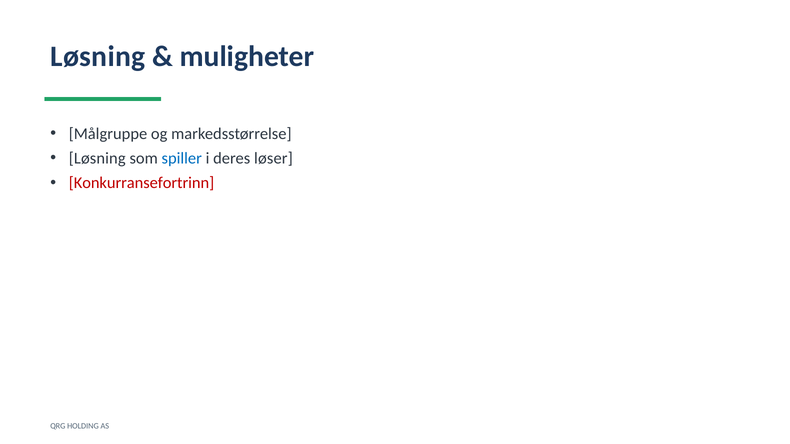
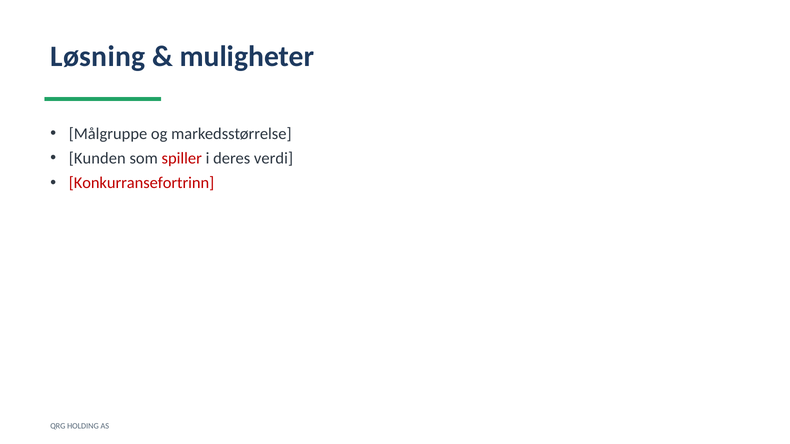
Løsning at (97, 159): Løsning -> Kunden
spiller colour: blue -> red
løser: løser -> verdi
